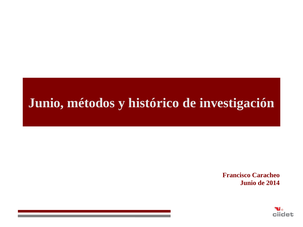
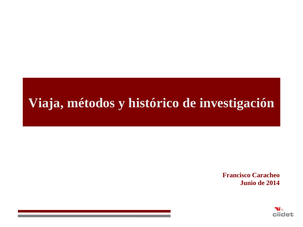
Junio at (46, 103): Junio -> Viaja
